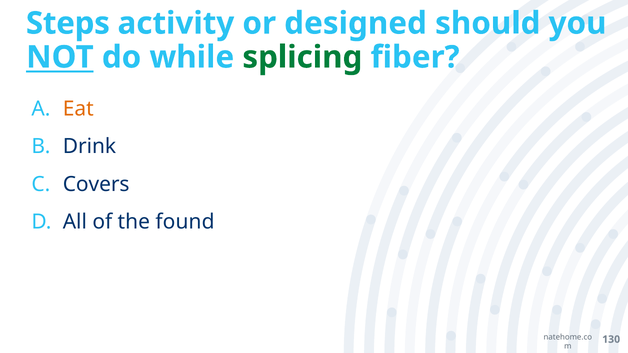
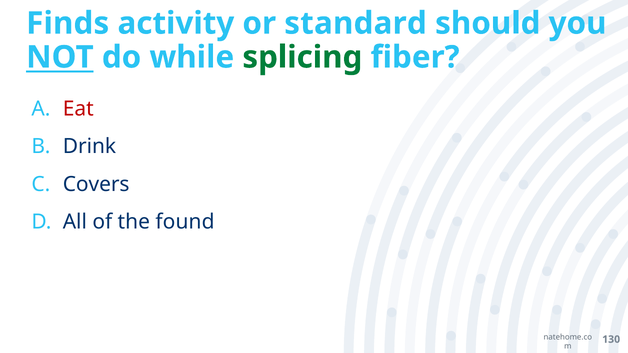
Steps: Steps -> Finds
designed: designed -> standard
Eat colour: orange -> red
